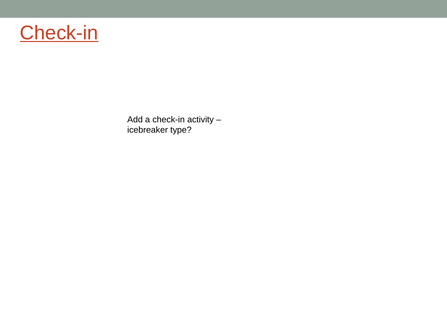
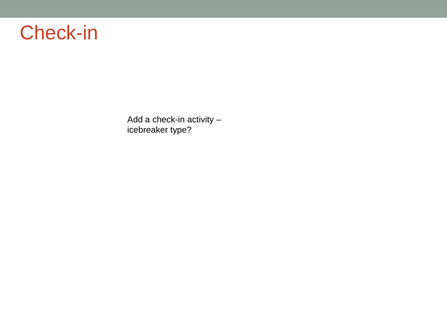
Check-in at (59, 33) underline: present -> none
